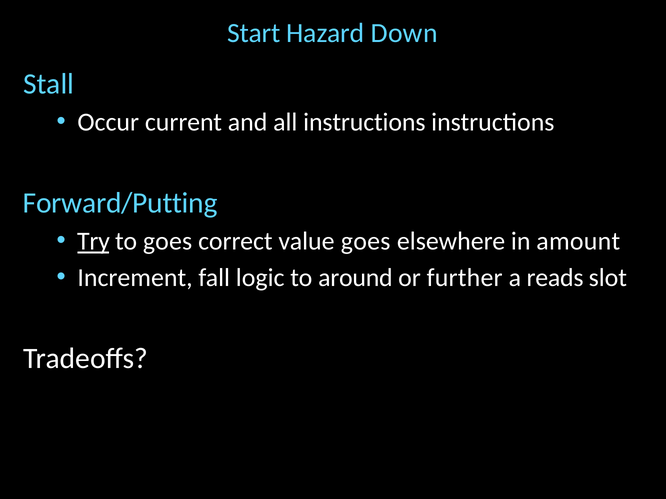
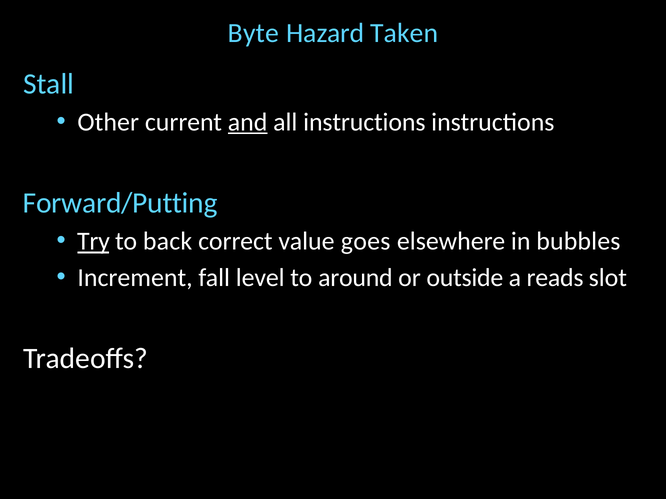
Start: Start -> Byte
Down: Down -> Taken
Occur: Occur -> Other
and underline: none -> present
to goes: goes -> back
amount: amount -> bubbles
logic: logic -> level
further: further -> outside
